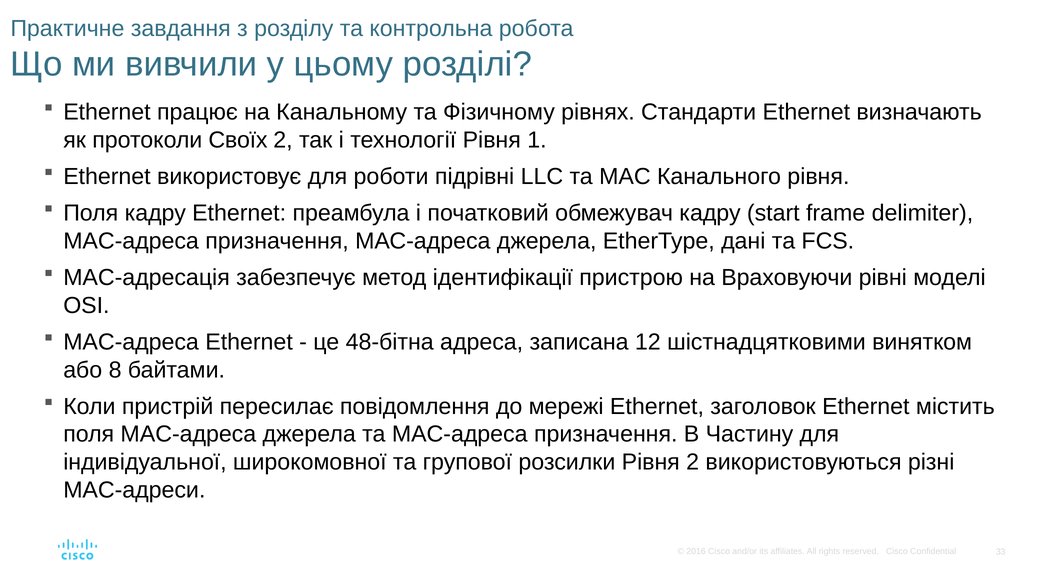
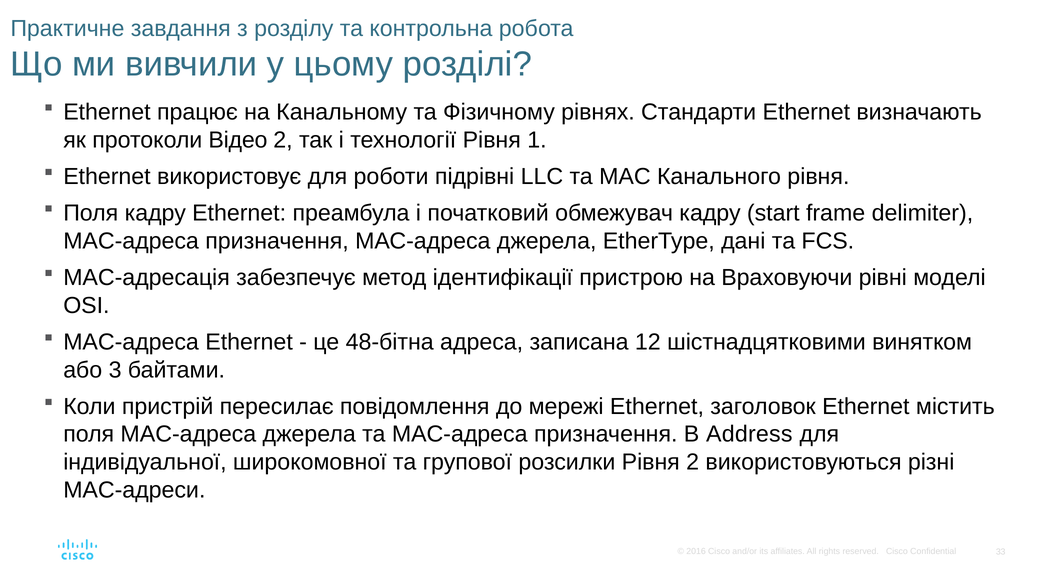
Своїх: Своїх -> Відео
8: 8 -> 3
Частину: Частину -> Address
